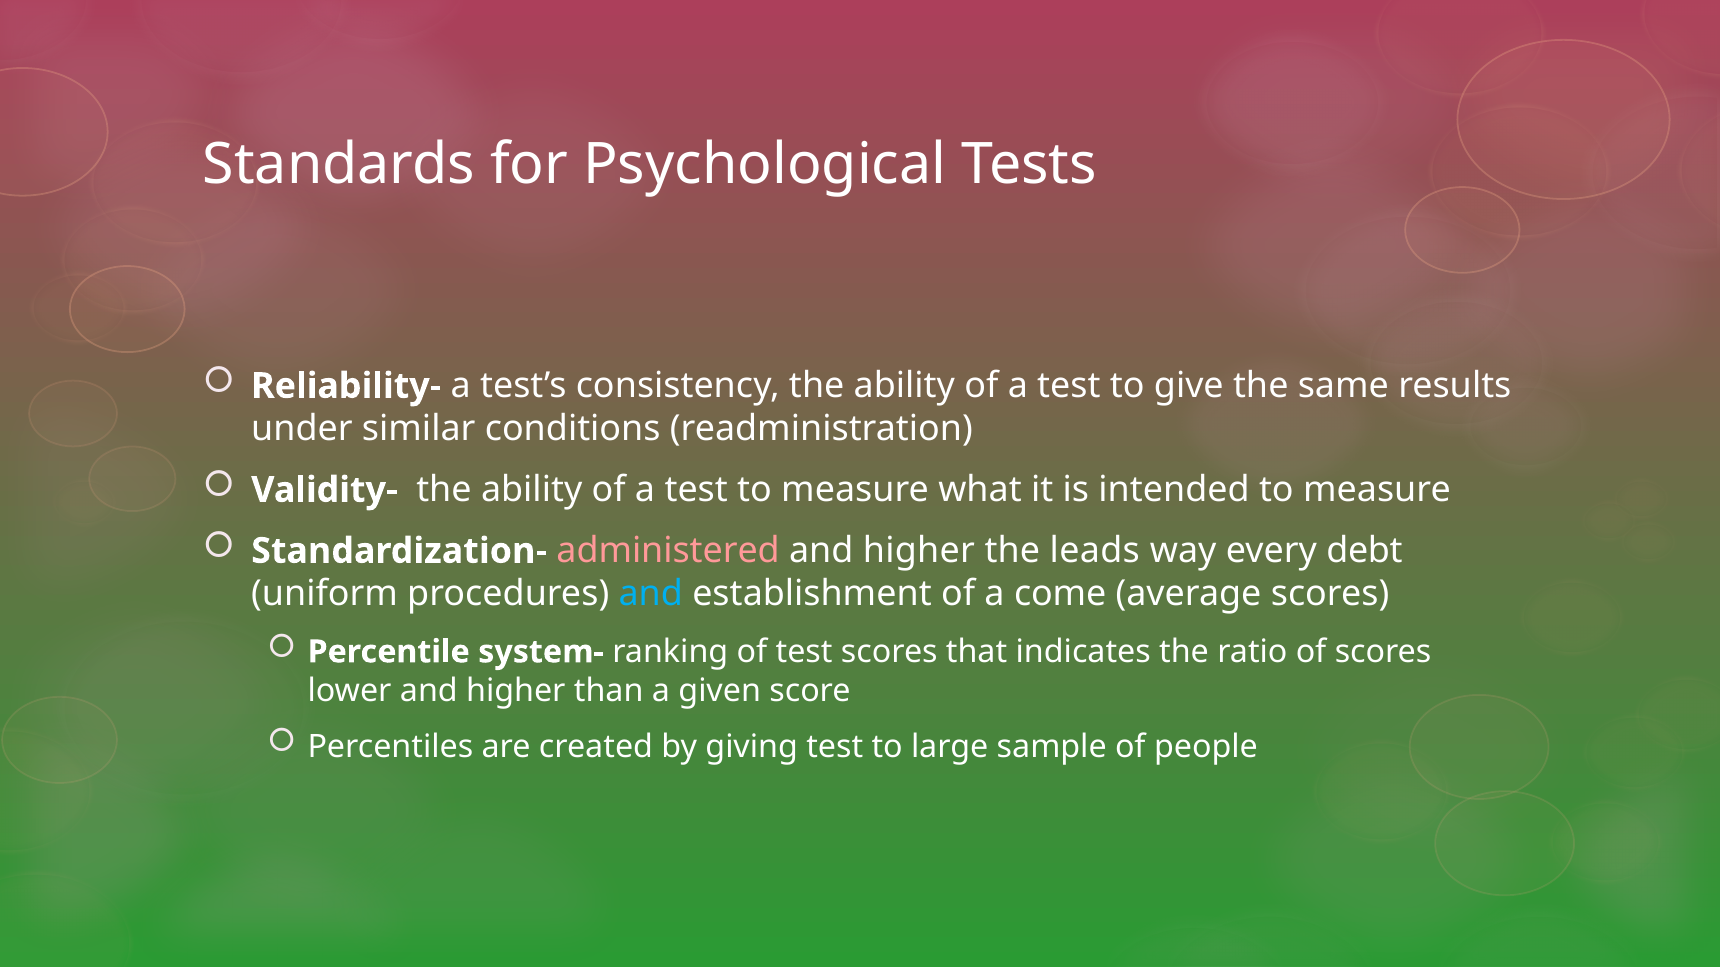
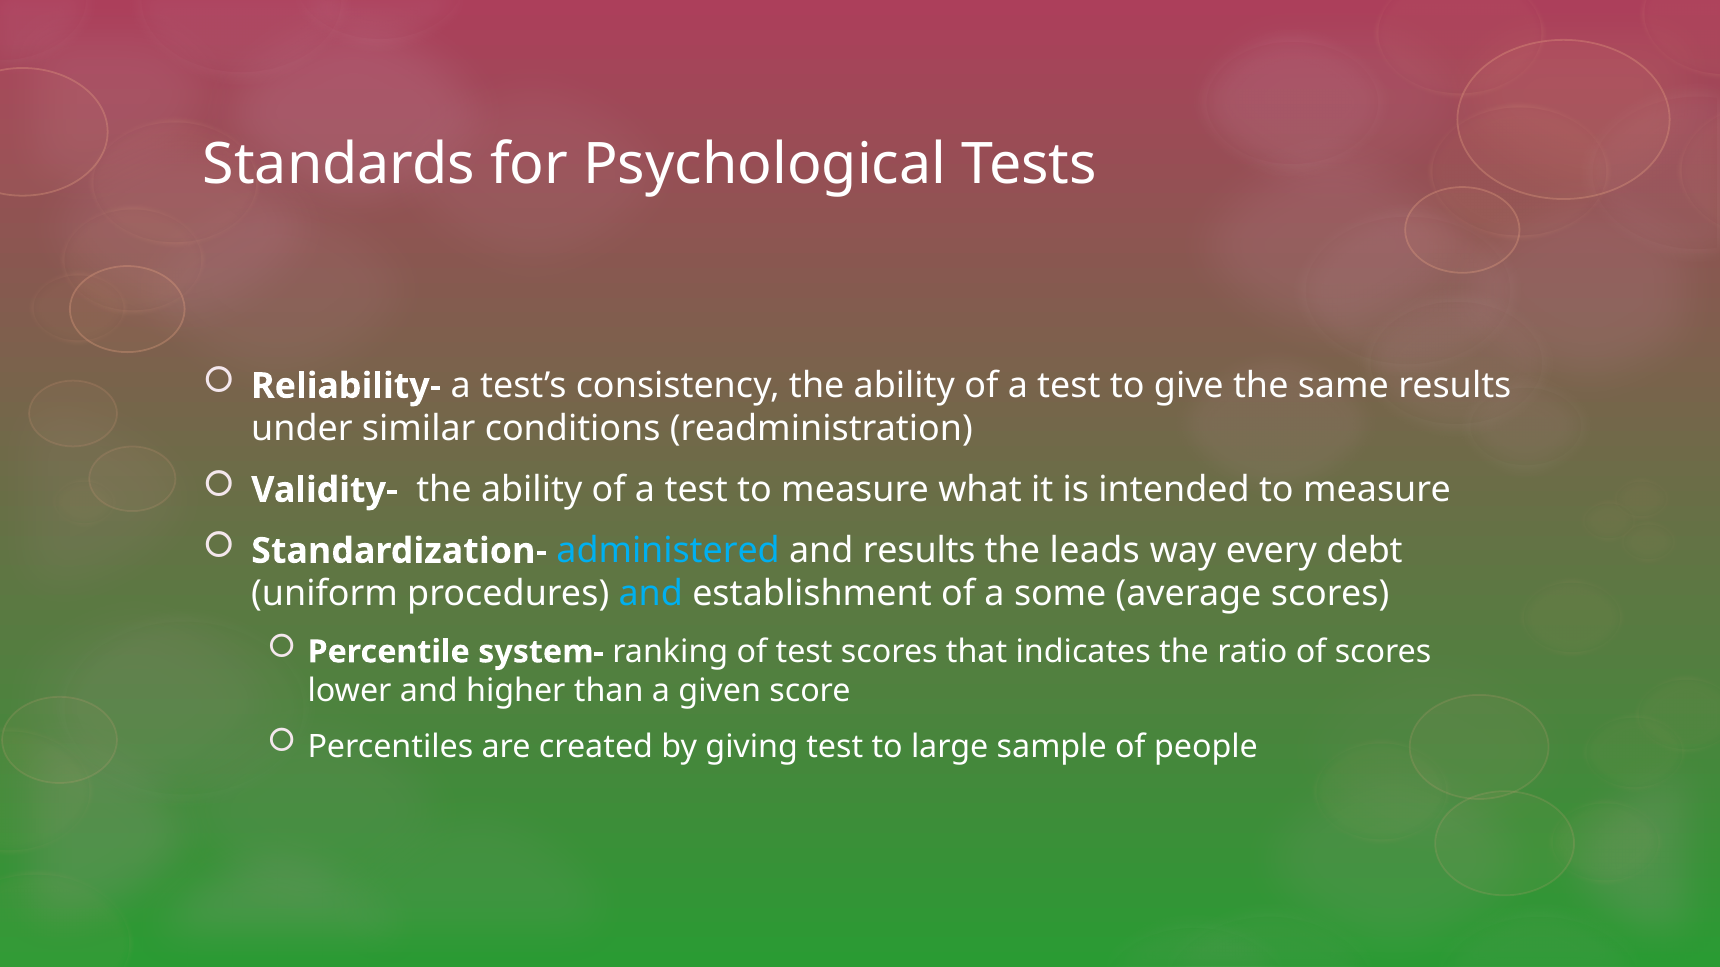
administered colour: pink -> light blue
higher at (919, 551): higher -> results
come: come -> some
